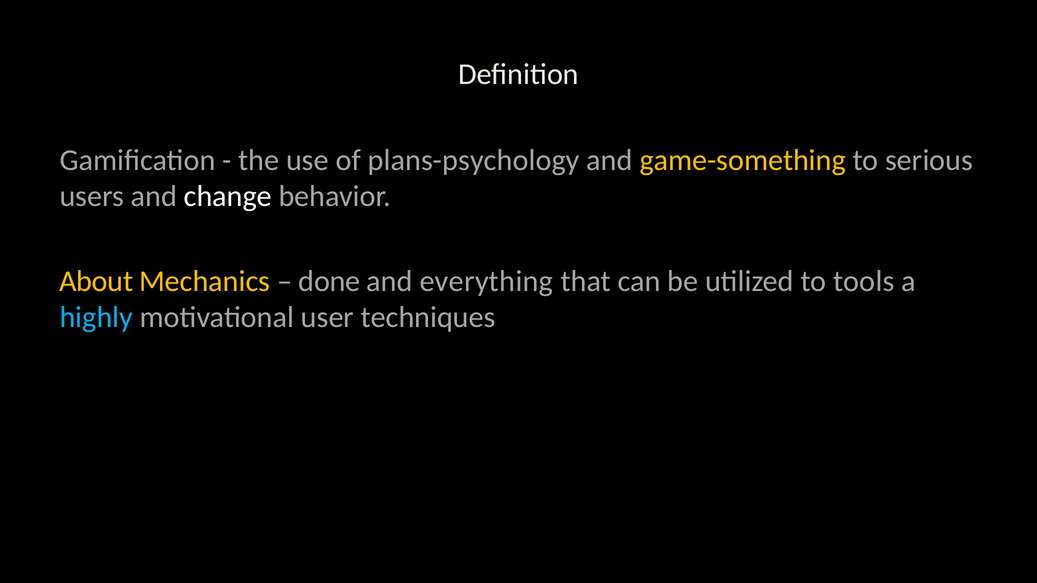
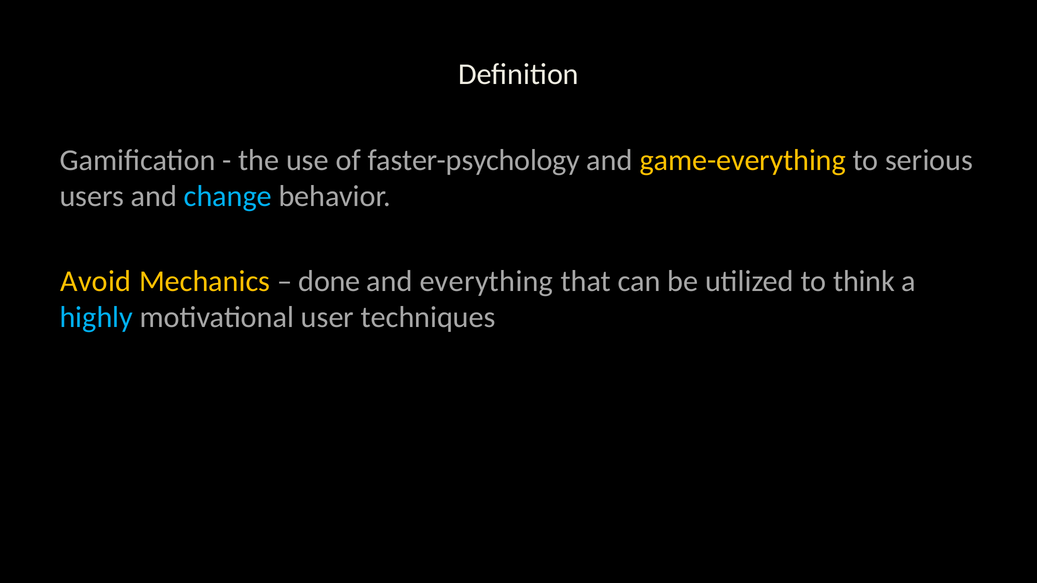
plans-psychology: plans-psychology -> faster-psychology
game-something: game-something -> game-everything
change colour: white -> light blue
About: About -> Avoid
tools: tools -> think
